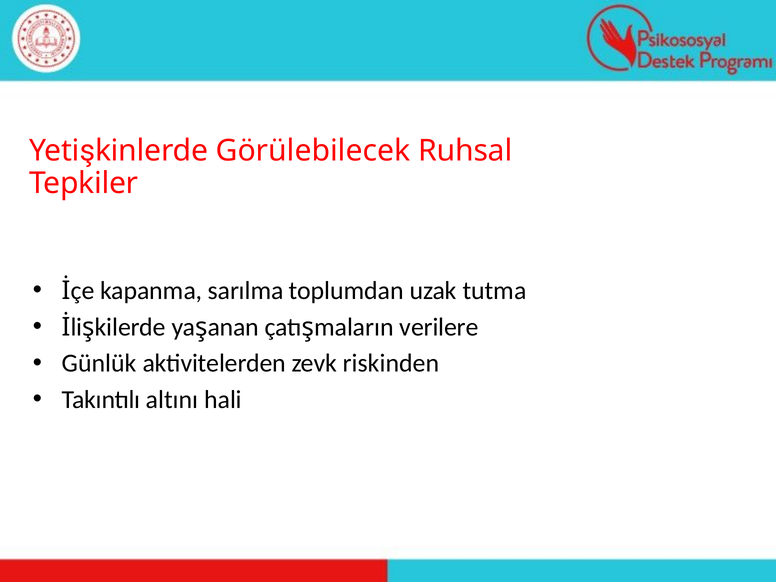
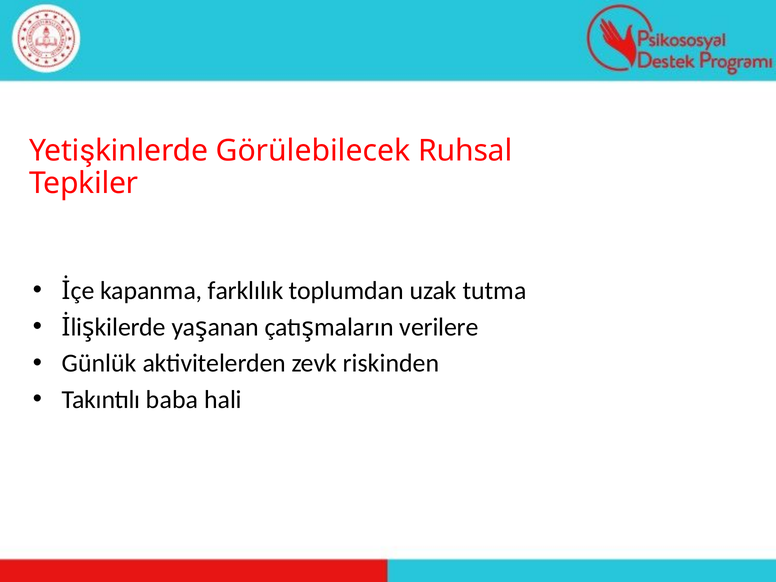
sarılma: sarılma -> farklılık
altını: altını -> baba
